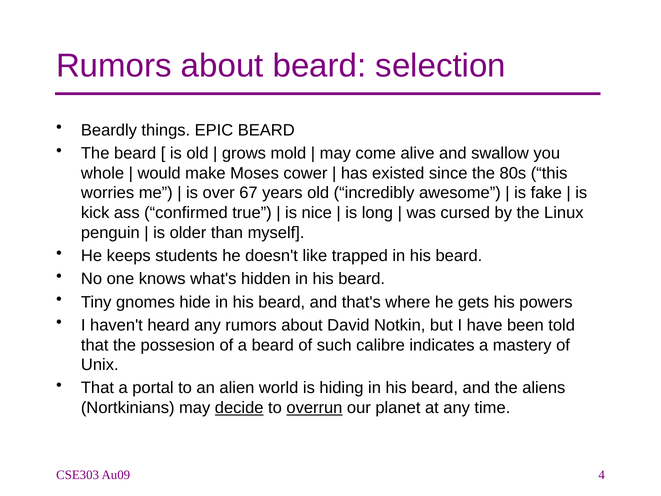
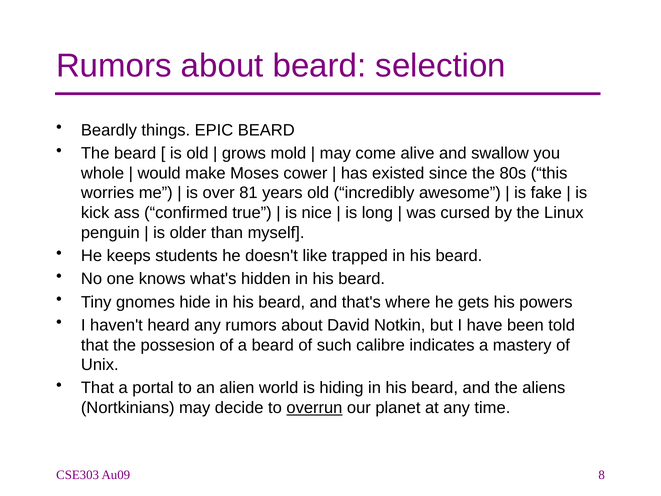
67: 67 -> 81
decide underline: present -> none
4: 4 -> 8
